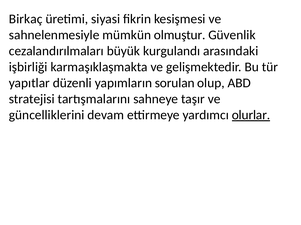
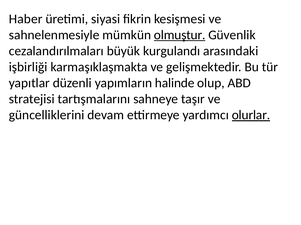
Birkaç: Birkaç -> Haber
olmuştur underline: none -> present
sorulan: sorulan -> halinde
